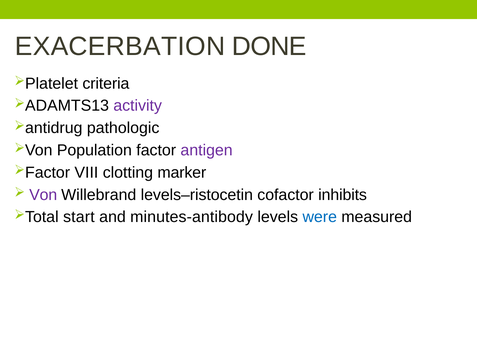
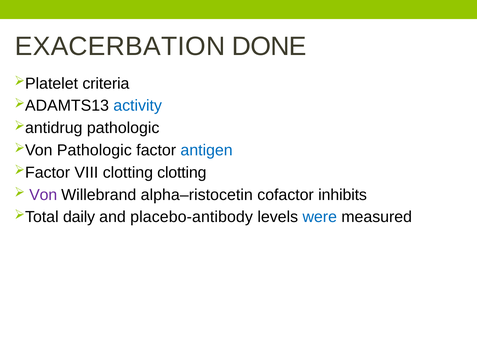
activity colour: purple -> blue
Population at (94, 150): Population -> Pathologic
antigen colour: purple -> blue
clotting marker: marker -> clotting
levels–ristocetin: levels–ristocetin -> alpha–ristocetin
start: start -> daily
minutes-antibody: minutes-antibody -> placebo-antibody
